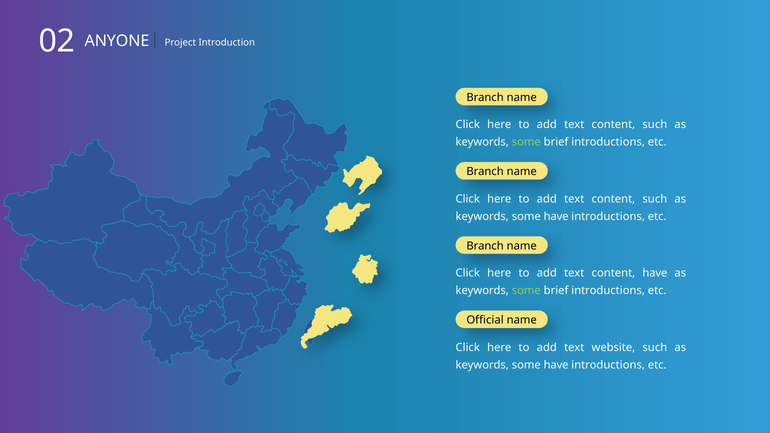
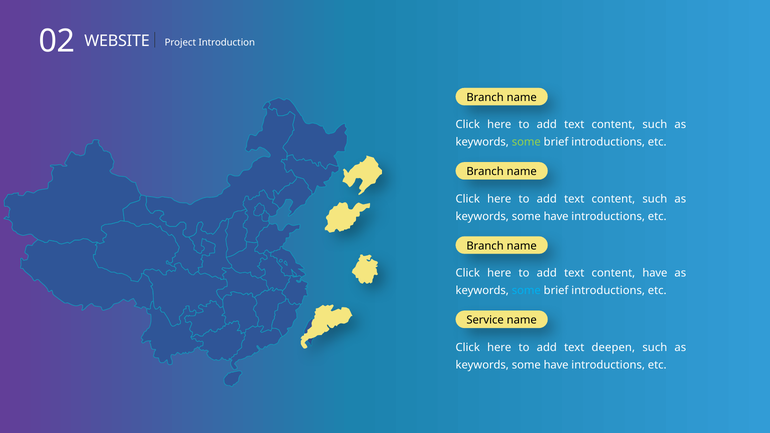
ANYONE: ANYONE -> WEBSITE
some at (526, 291) colour: light green -> light blue
Official: Official -> Service
website: website -> deepen
